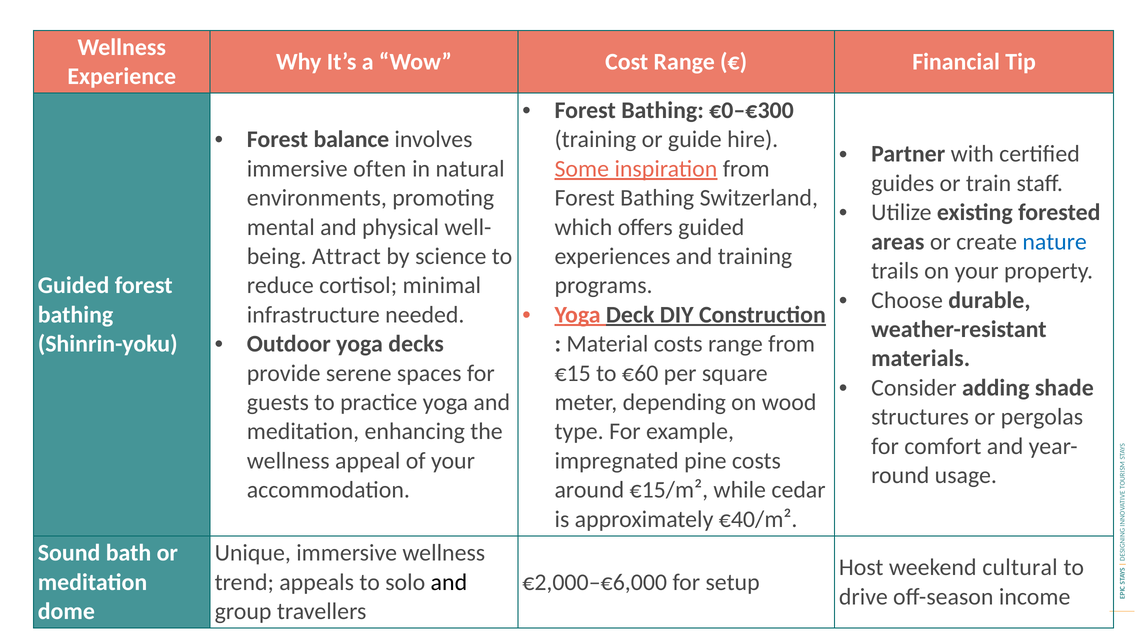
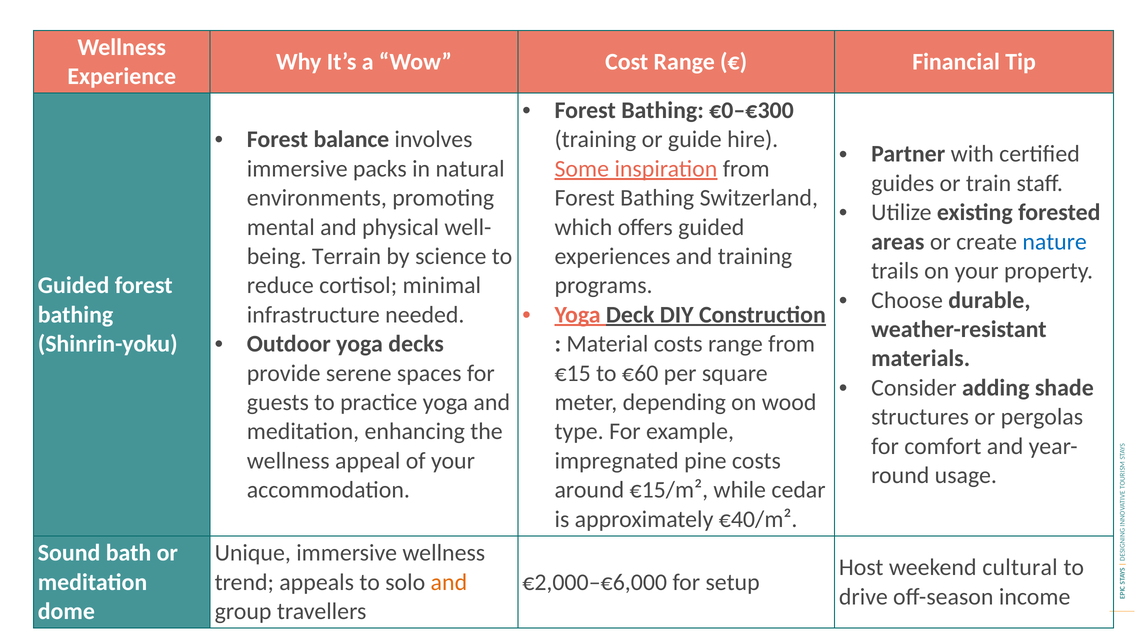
often: often -> packs
Attract: Attract -> Terrain
and at (449, 582) colour: black -> orange
